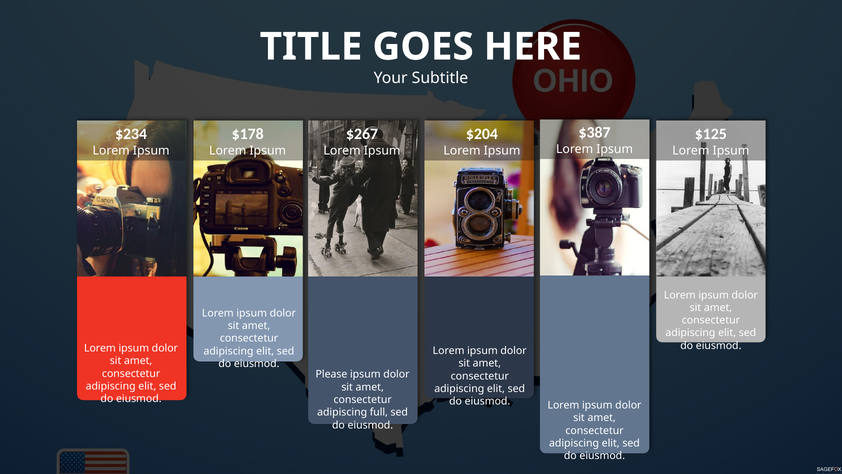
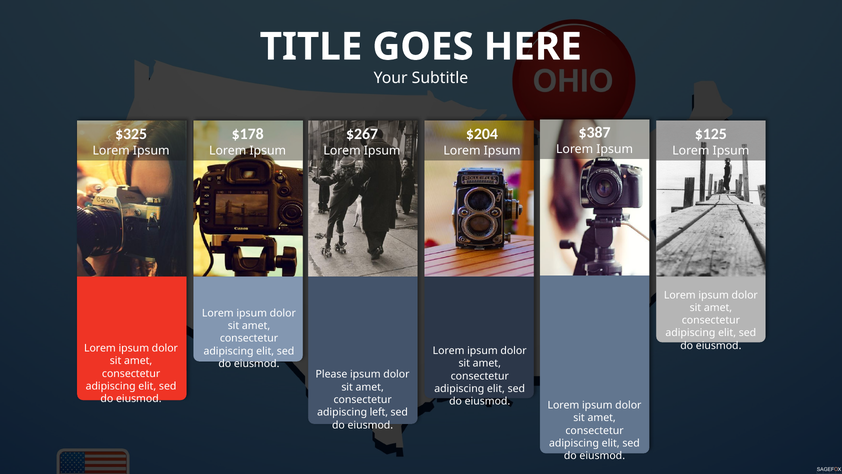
$234: $234 -> $325
full: full -> left
